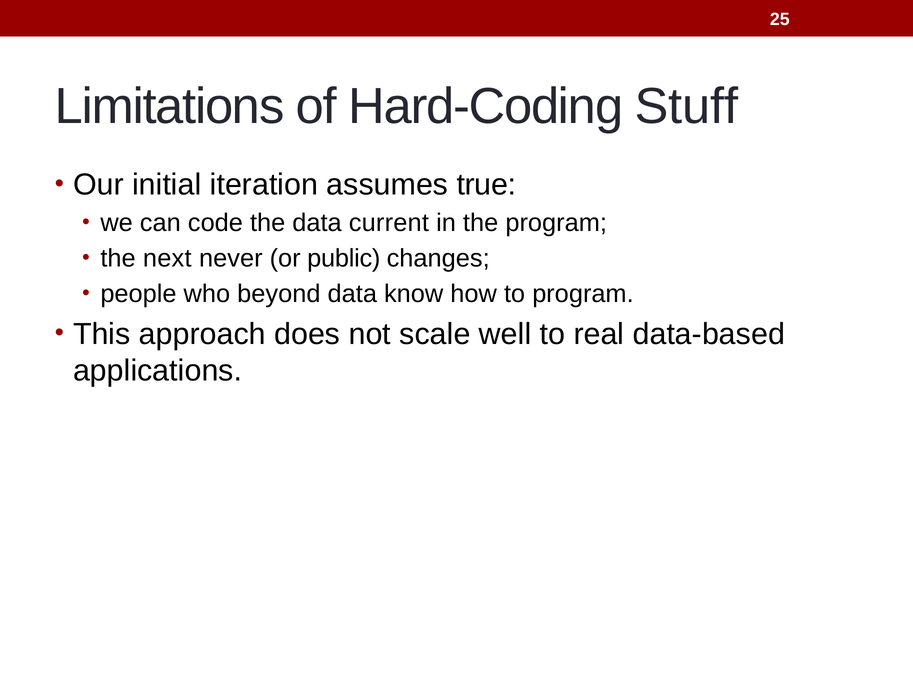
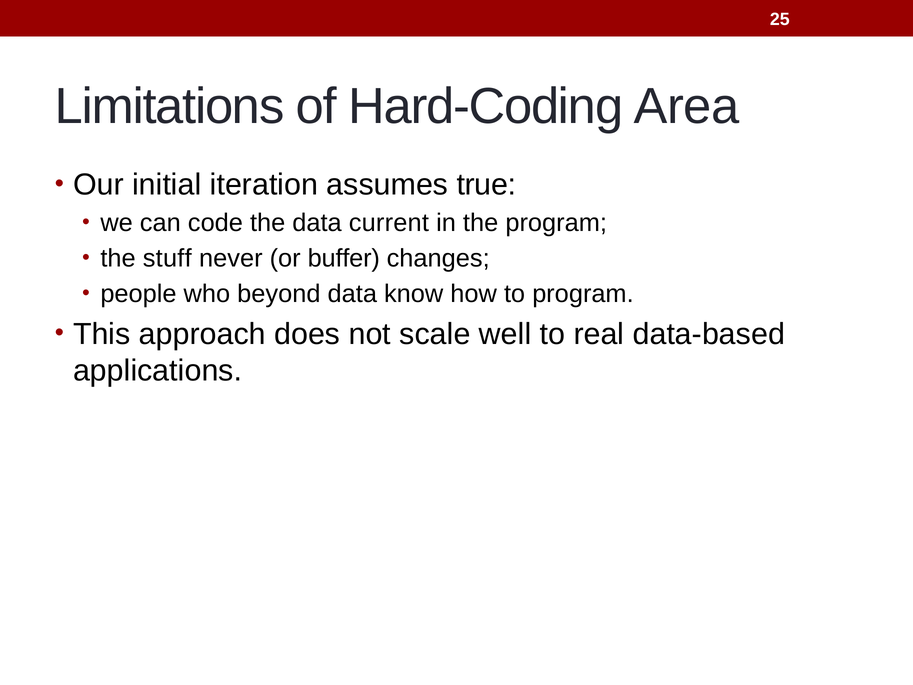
Stuff: Stuff -> Area
next: next -> stuff
public: public -> buffer
